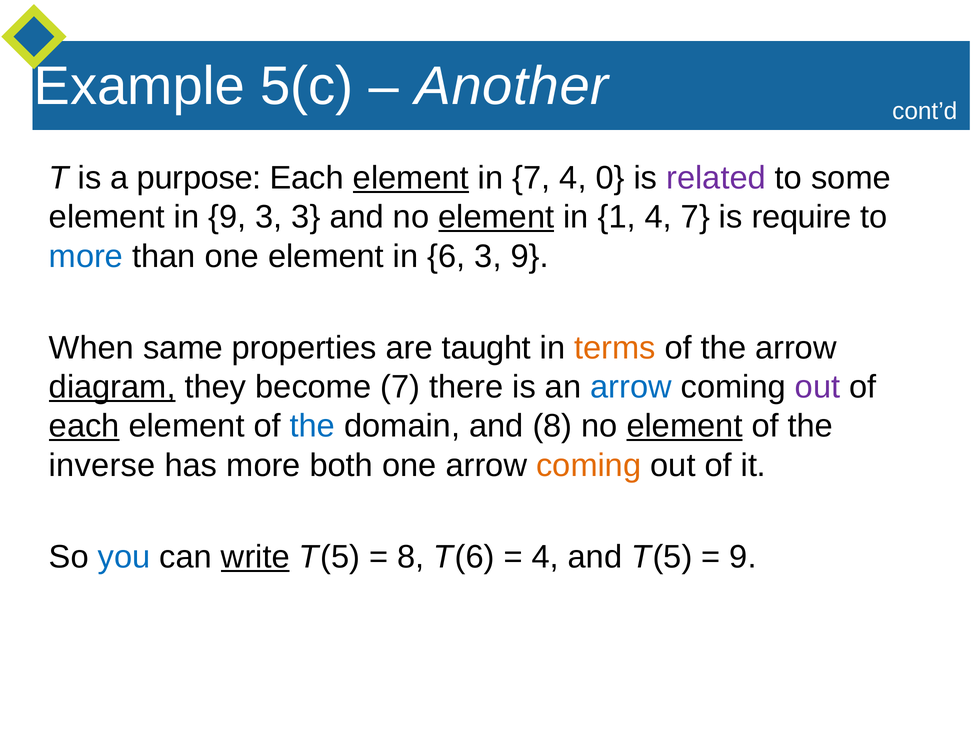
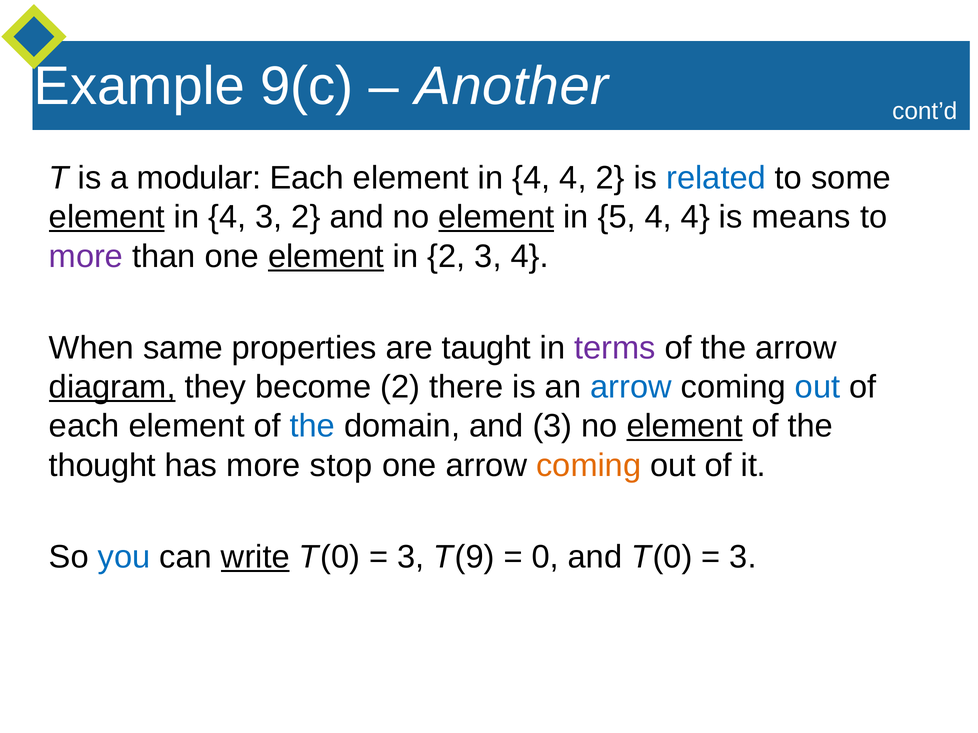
5(c: 5(c -> 9(c
purpose: purpose -> modular
element at (411, 178) underline: present -> none
7 at (531, 178): 7 -> 4
4 0: 0 -> 2
related colour: purple -> blue
element at (107, 217) underline: none -> present
9 at (227, 217): 9 -> 4
3 3: 3 -> 2
1: 1 -> 5
7 at (695, 217): 7 -> 4
require: require -> means
more at (86, 256) colour: blue -> purple
element at (326, 256) underline: none -> present
in 6: 6 -> 2
3 9: 9 -> 4
terms colour: orange -> purple
become 7: 7 -> 2
out at (818, 387) colour: purple -> blue
each at (84, 426) underline: present -> none
and 8: 8 -> 3
inverse: inverse -> thought
both: both -> stop
5 at (340, 557): 5 -> 0
8 at (411, 557): 8 -> 3
T 6: 6 -> 9
4 at (545, 557): 4 -> 0
and T 5: 5 -> 0
9 at (743, 557): 9 -> 3
